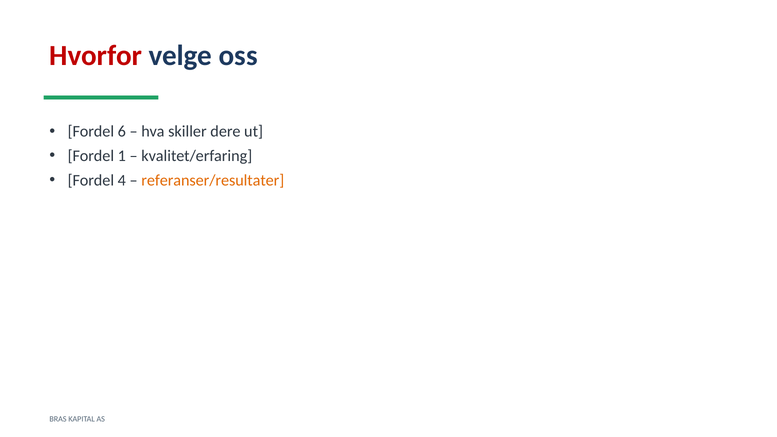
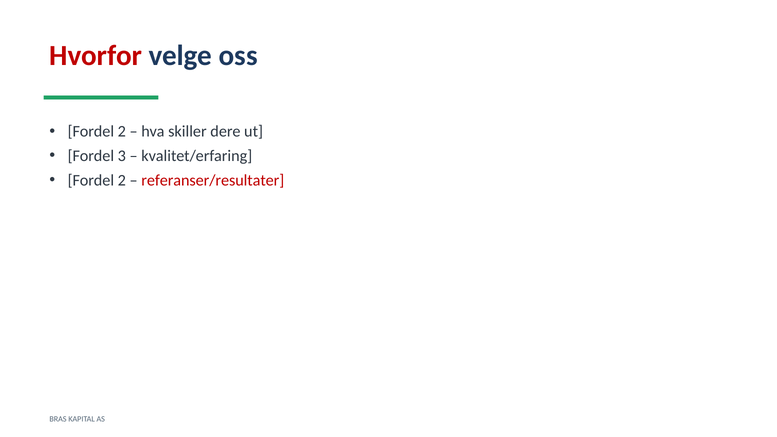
6 at (122, 132): 6 -> 2
1: 1 -> 3
4 at (122, 180): 4 -> 2
referanser/resultater colour: orange -> red
